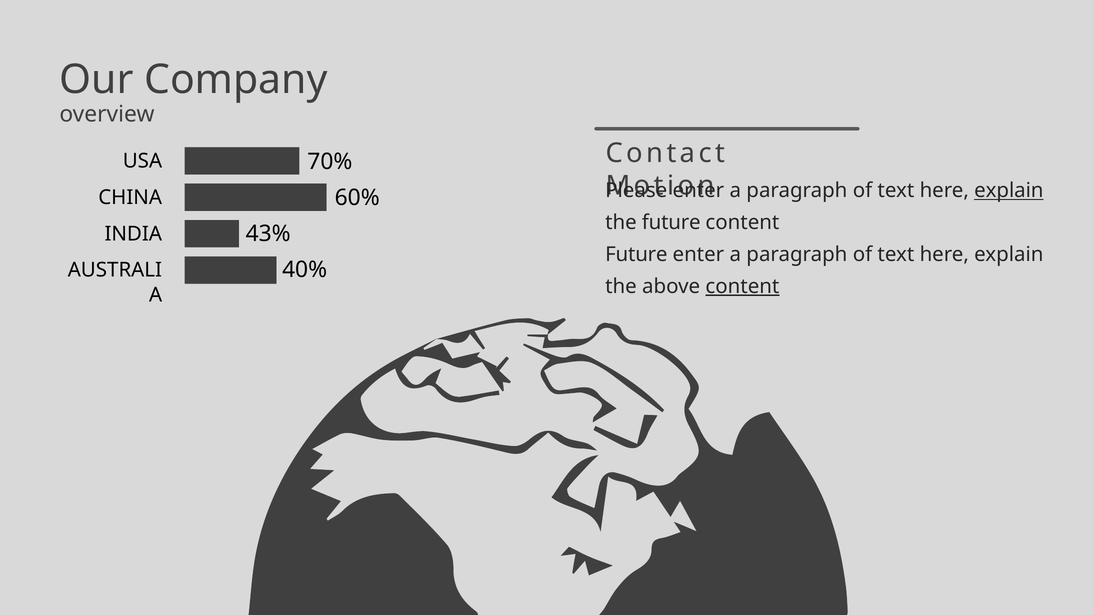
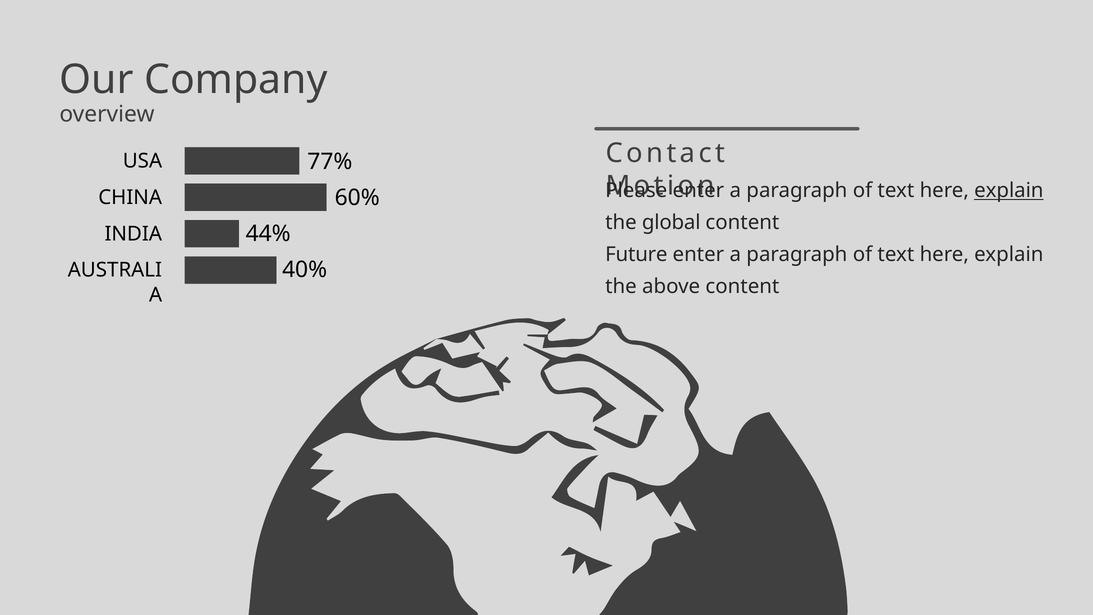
70%: 70% -> 77%
the future: future -> global
43%: 43% -> 44%
content at (742, 286) underline: present -> none
